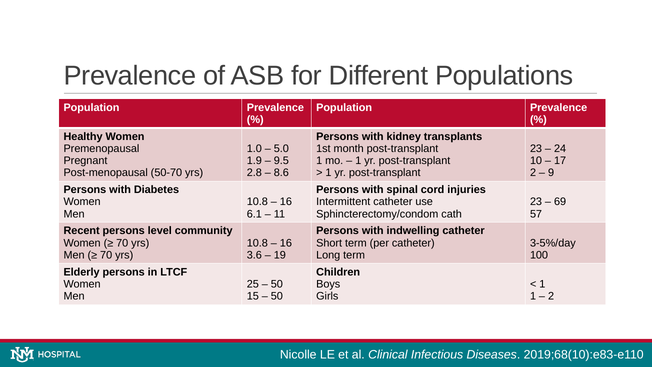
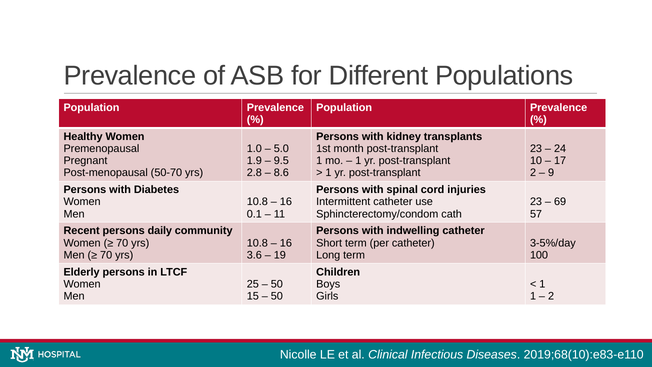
6.1: 6.1 -> 0.1
level: level -> daily
